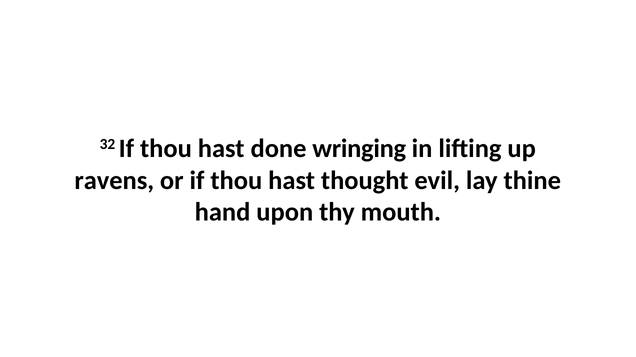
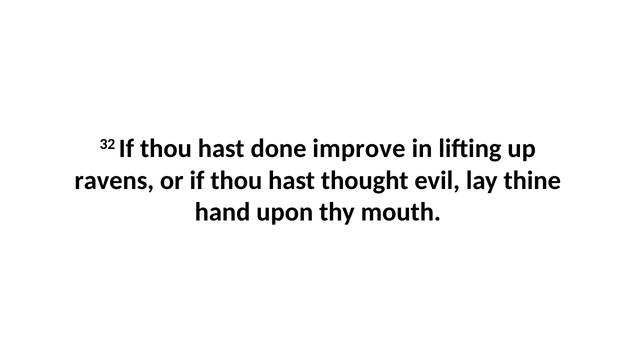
wringing: wringing -> improve
